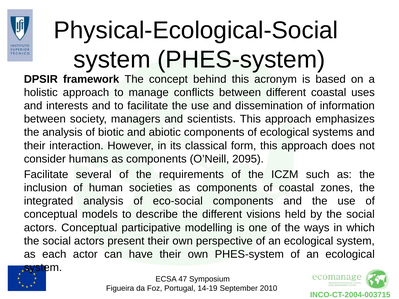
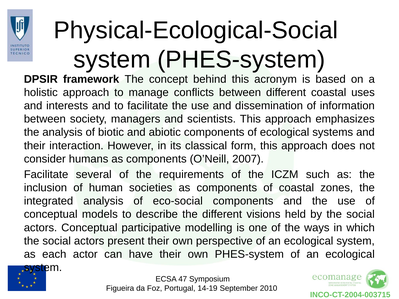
2095: 2095 -> 2007
